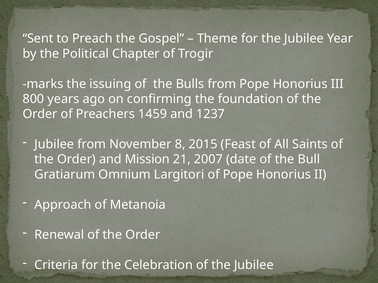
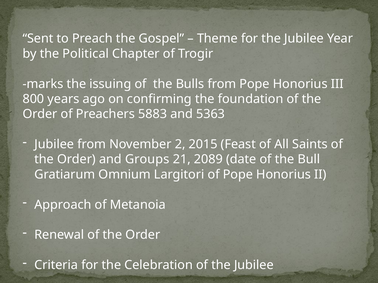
1459: 1459 -> 5883
1237: 1237 -> 5363
8: 8 -> 2
Mission: Mission -> Groups
2007: 2007 -> 2089
